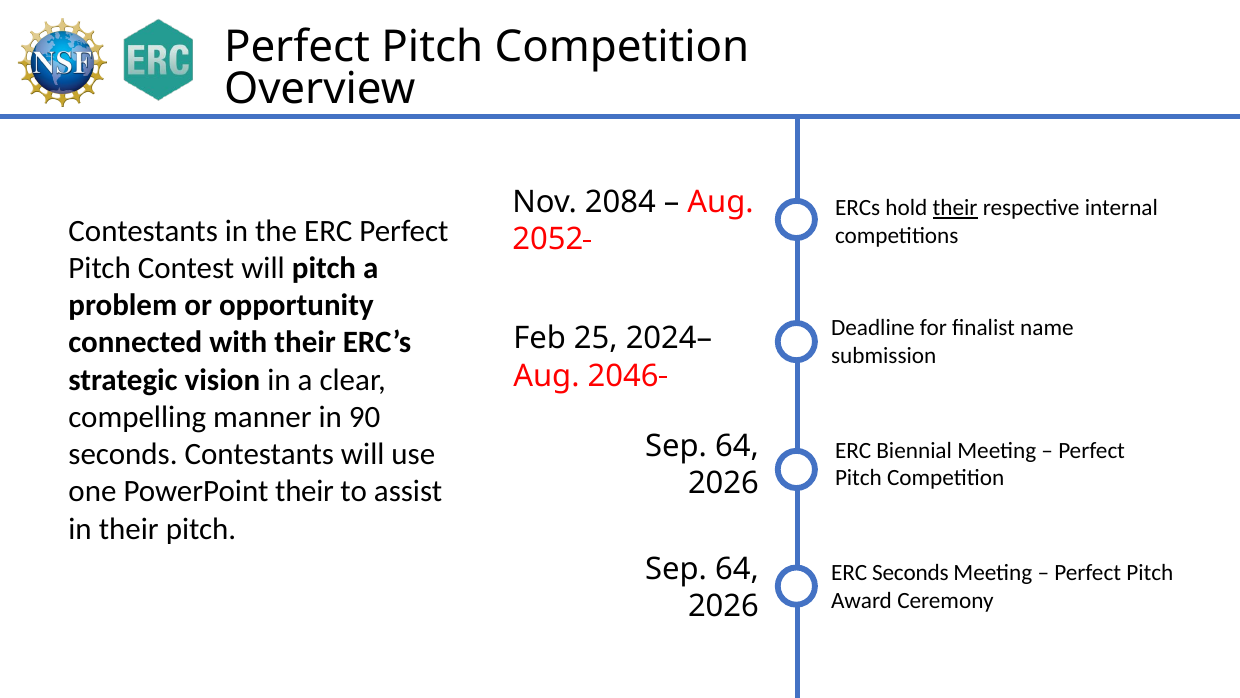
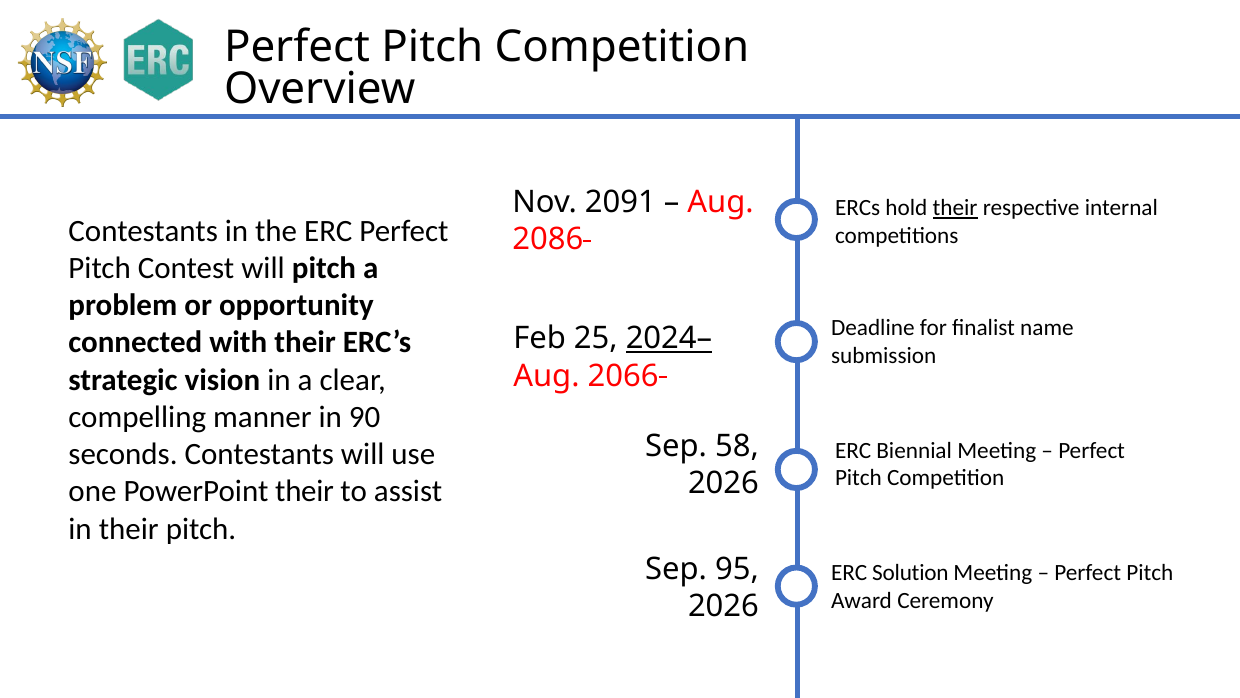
2084: 2084 -> 2091
2052: 2052 -> 2086
2024– underline: none -> present
2046: 2046 -> 2066
64 at (737, 446): 64 -> 58
64 at (737, 568): 64 -> 95
ERC Seconds: Seconds -> Solution
